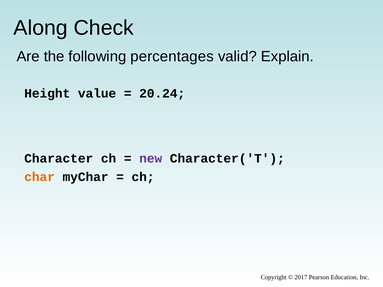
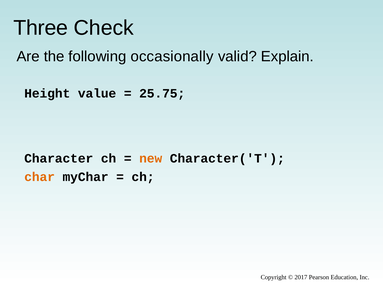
Along: Along -> Three
percentages: percentages -> occasionally
20.24: 20.24 -> 25.75
new colour: purple -> orange
